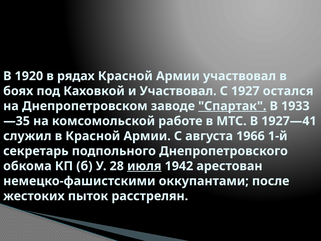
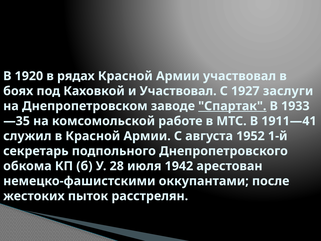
остался: остался -> заслуги
1927—41: 1927—41 -> 1911—41
1966: 1966 -> 1952
июля underline: present -> none
